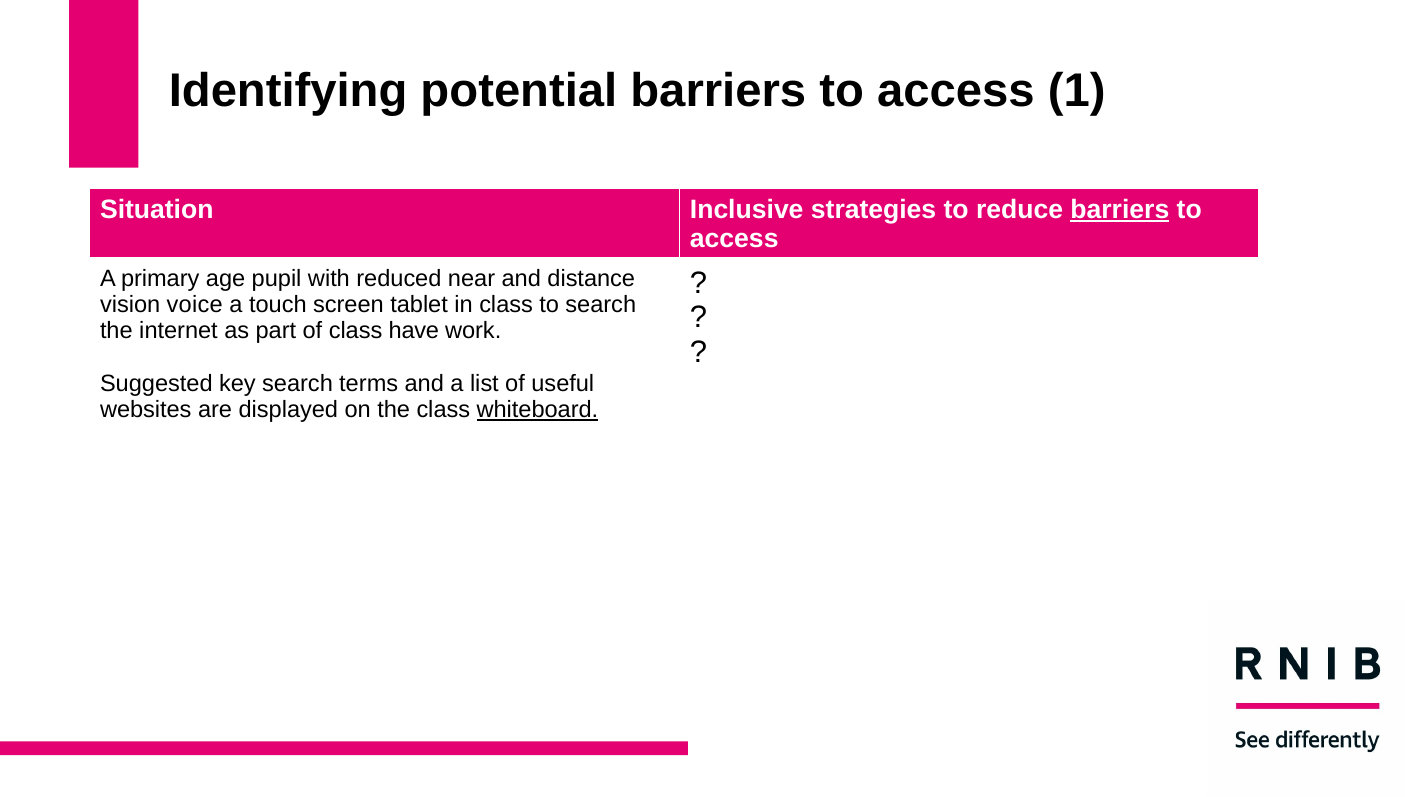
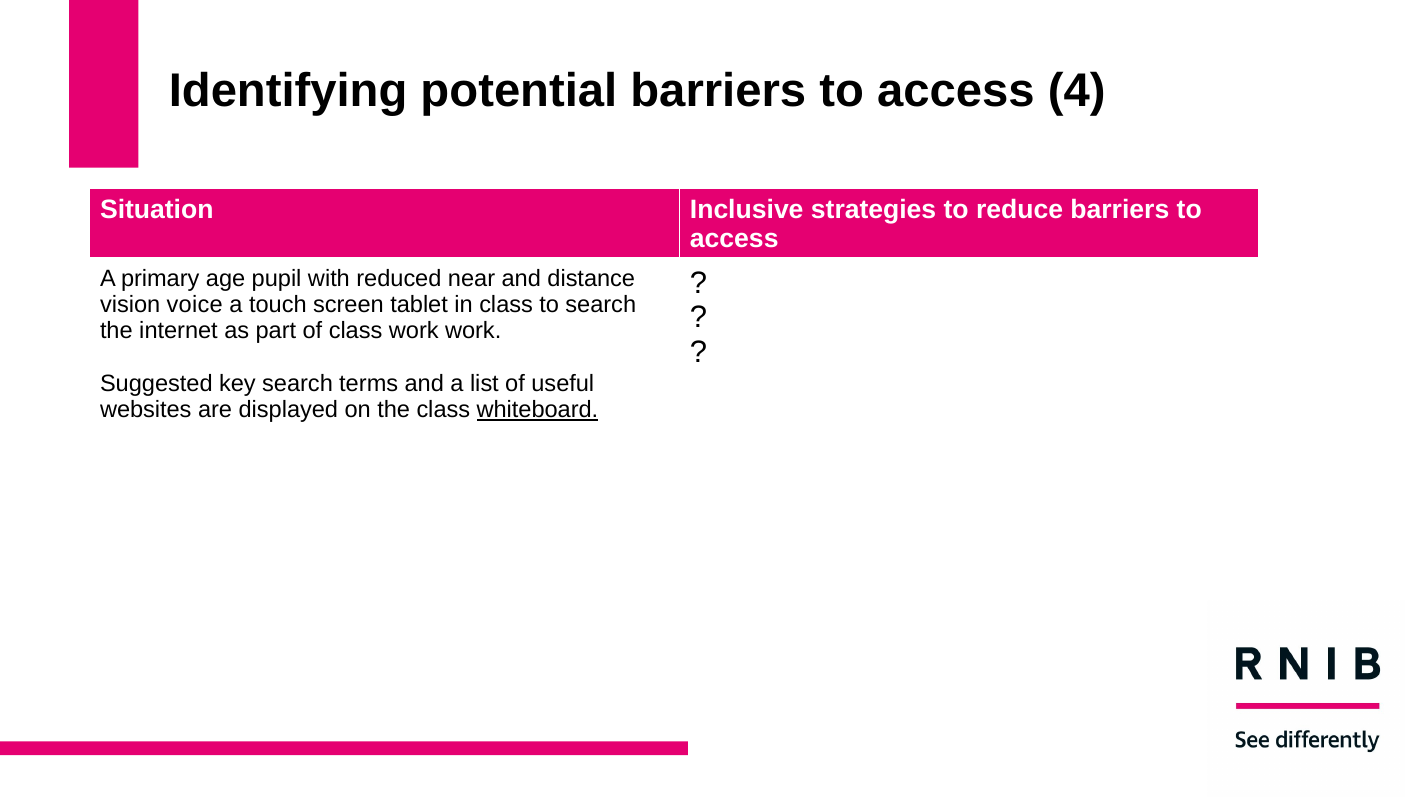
1: 1 -> 4
barriers at (1120, 209) underline: present -> none
class have: have -> work
